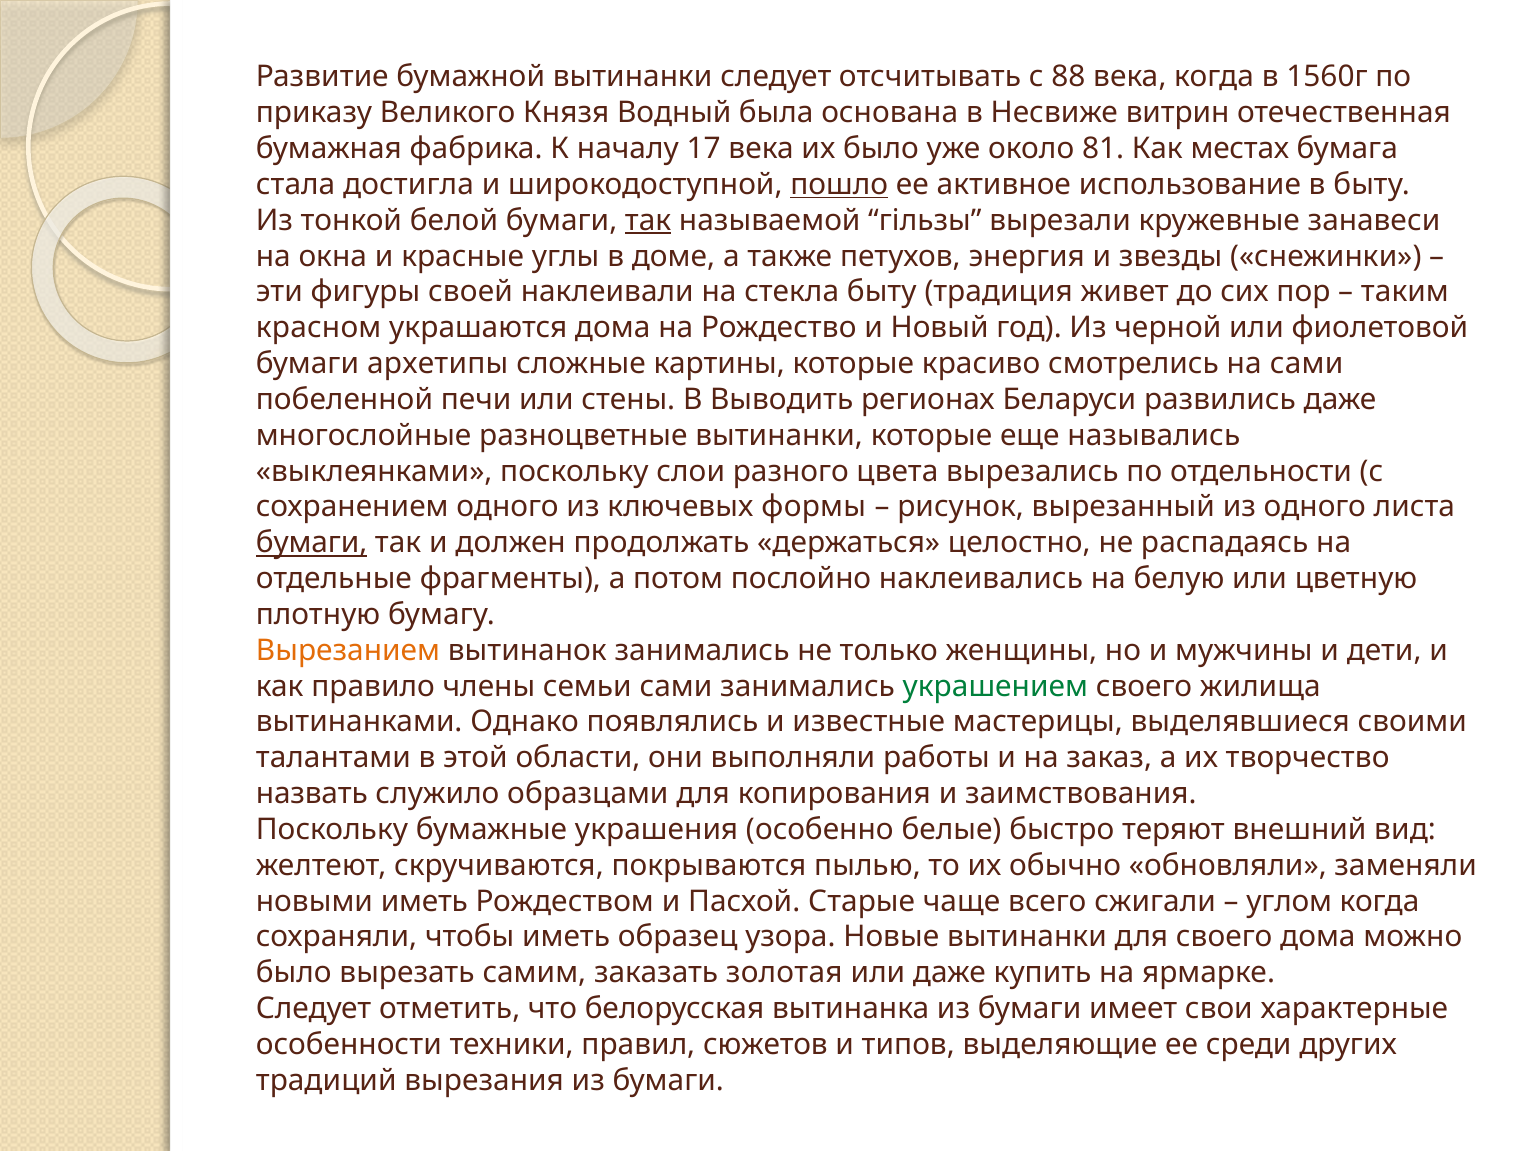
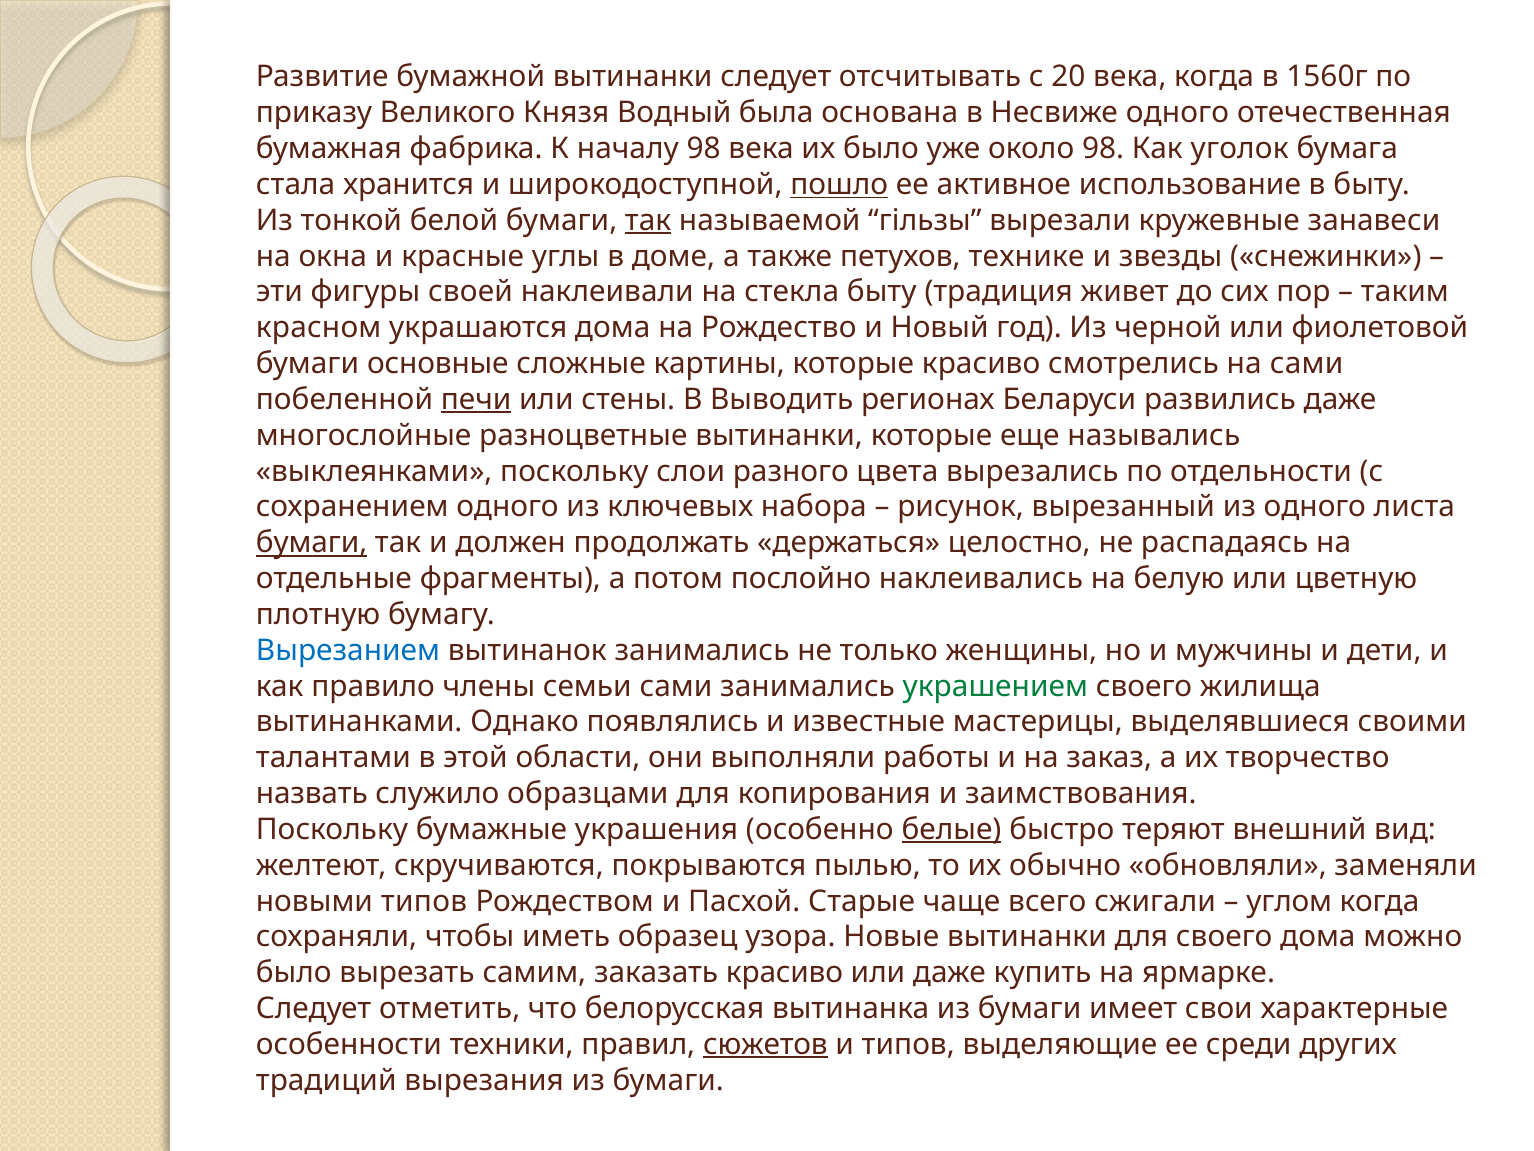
88: 88 -> 20
Несвиже витрин: витрин -> одного
началу 17: 17 -> 98
около 81: 81 -> 98
местах: местах -> уголок
достигла: достигла -> хранится
энергия: энергия -> технике
архетипы: архетипы -> основные
печи underline: none -> present
формы: формы -> набора
Вырезанием colour: orange -> blue
белые underline: none -> present
новыми иметь: иметь -> типов
заказать золотая: золотая -> красиво
сюжетов underline: none -> present
